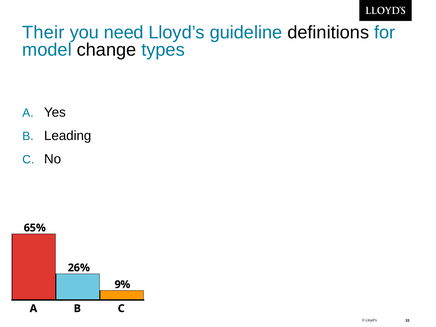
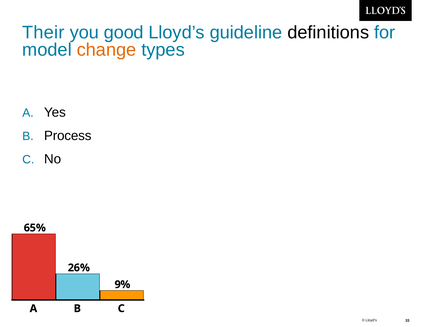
need: need -> good
change colour: black -> orange
Leading: Leading -> Process
